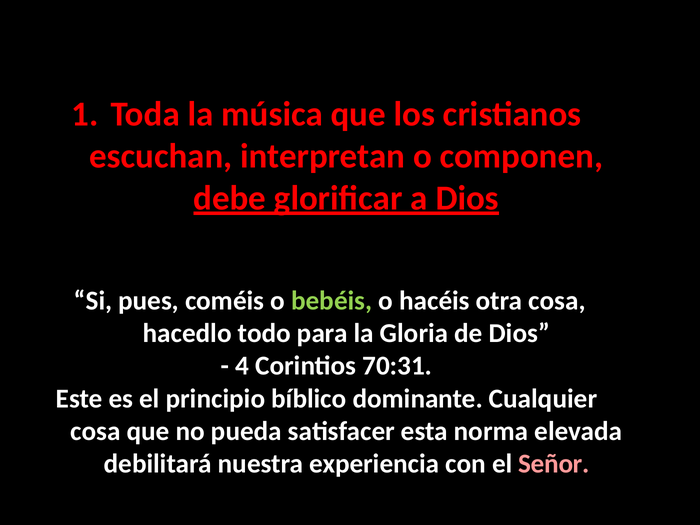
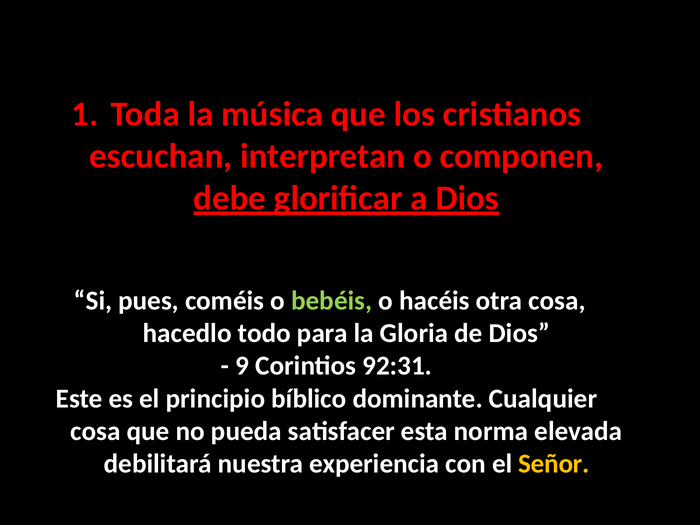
4: 4 -> 9
70:31: 70:31 -> 92:31
Señor colour: pink -> yellow
